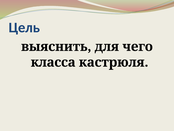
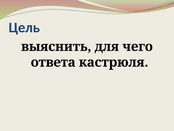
класса: класса -> ответа
